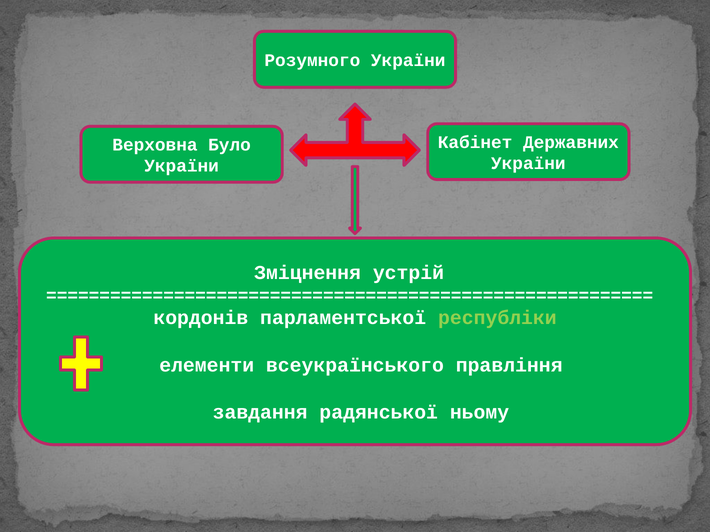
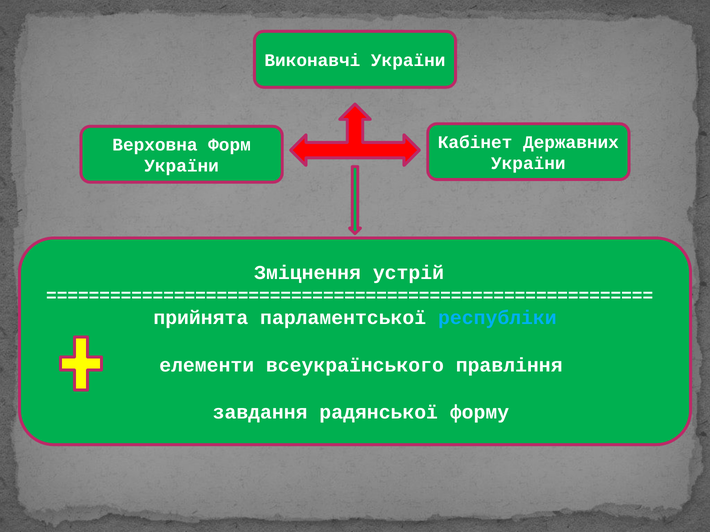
Розумного: Розумного -> Виконавчі
Було: Було -> Форм
кордонів: кордонів -> прийнята
республіки colour: light green -> light blue
ньому: ньому -> форму
